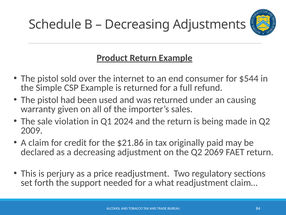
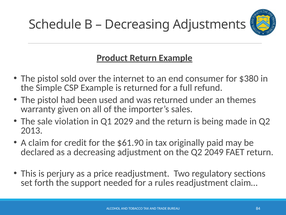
$544: $544 -> $380
causing: causing -> themes
2024: 2024 -> 2029
2009: 2009 -> 2013
$21.86: $21.86 -> $61.90
2069: 2069 -> 2049
what: what -> rules
